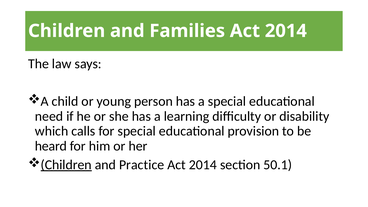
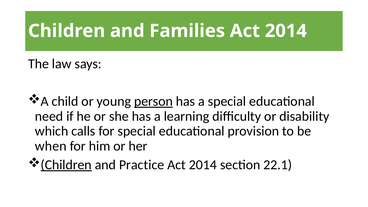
person underline: none -> present
heard: heard -> when
50.1: 50.1 -> 22.1
